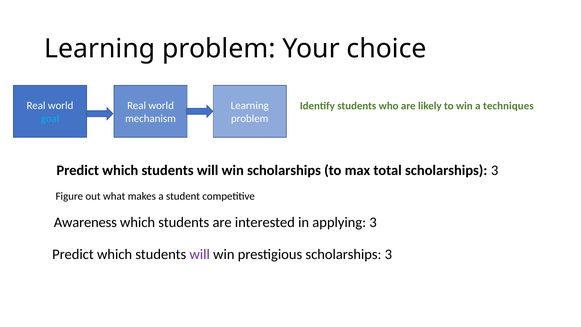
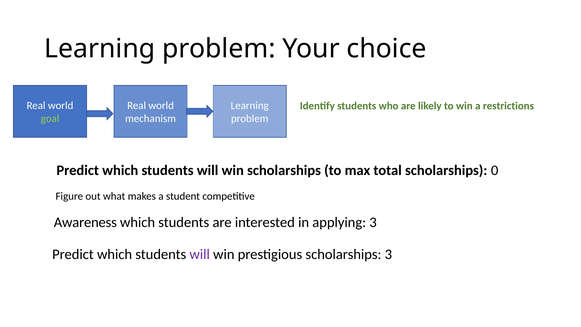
techniques: techniques -> restrictions
goal colour: light blue -> light green
total scholarships 3: 3 -> 0
